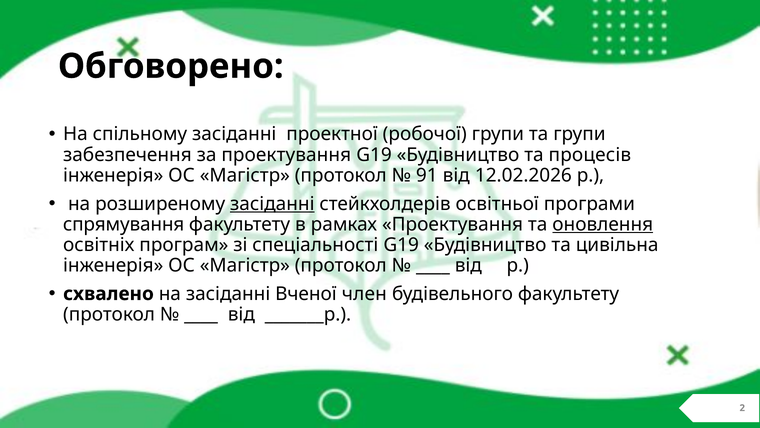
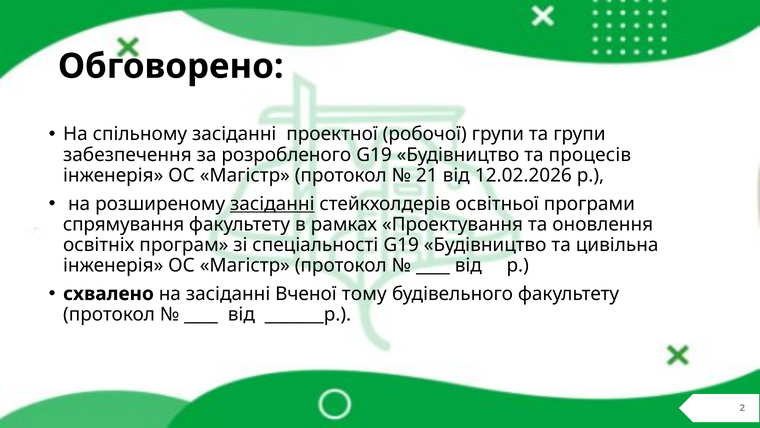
за проектування: проектування -> розробленого
91: 91 -> 21
оновлення underline: present -> none
член: член -> тому
